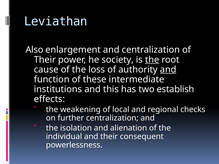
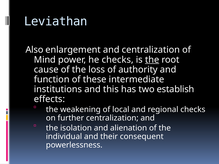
Their at (45, 60): Their -> Mind
he society: society -> checks
and at (168, 70) underline: present -> none
